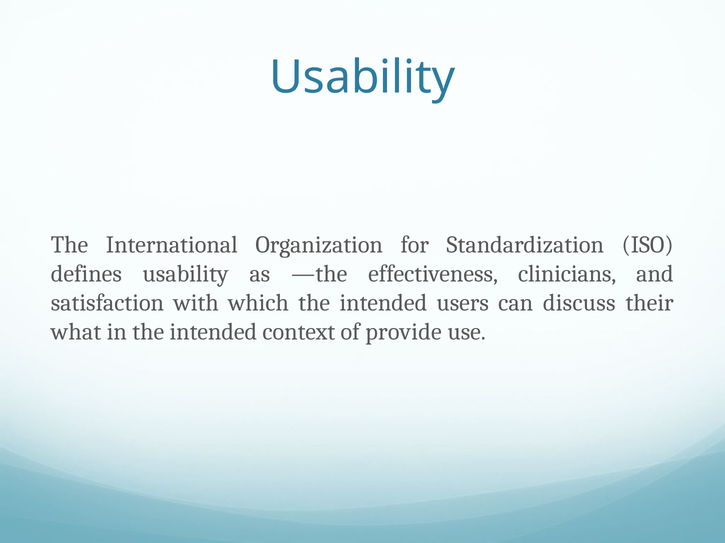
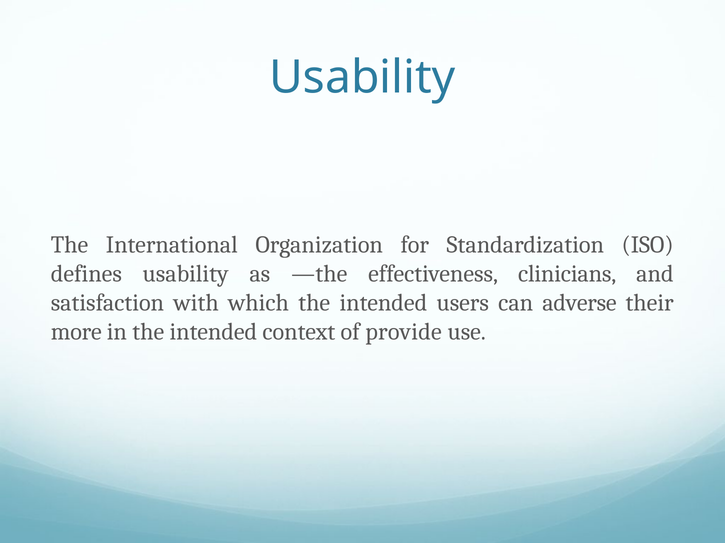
discuss: discuss -> adverse
what: what -> more
